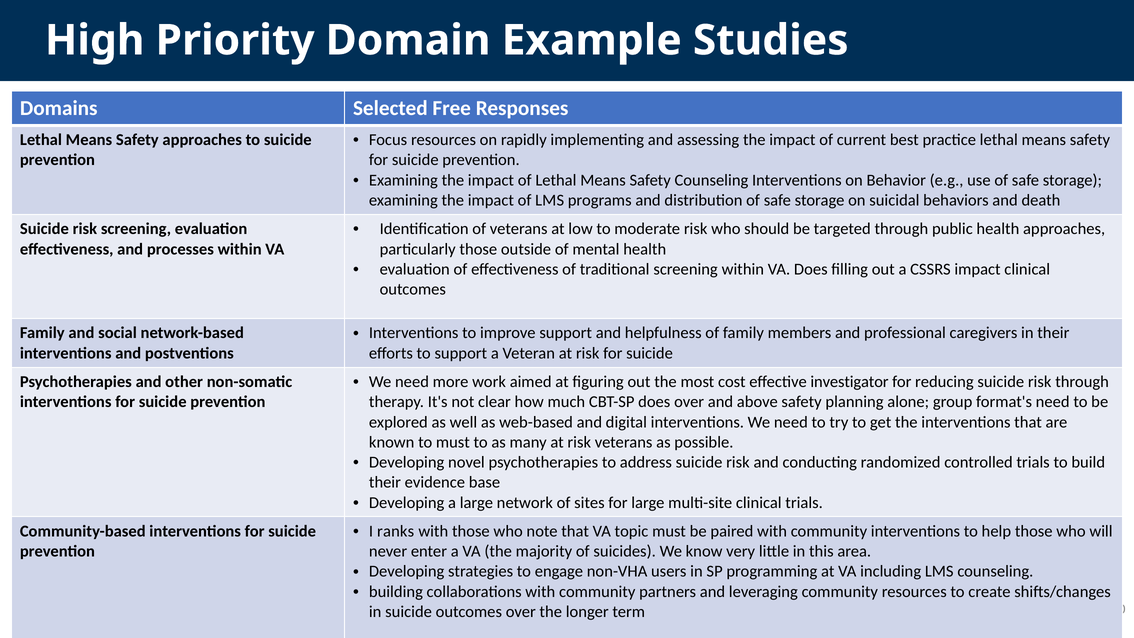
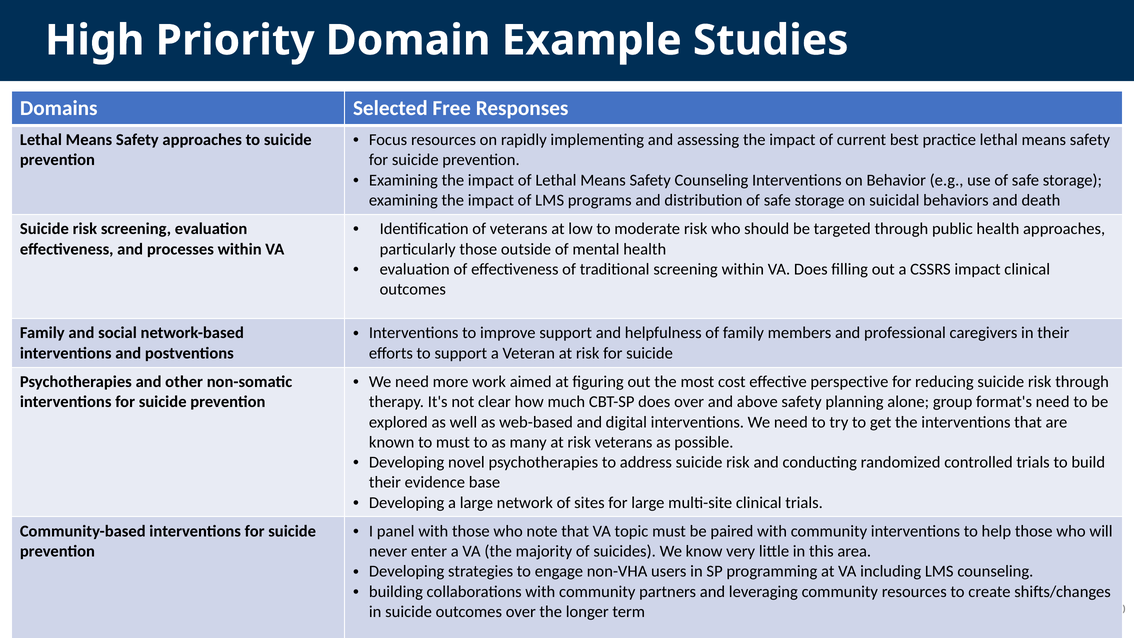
investigator: investigator -> perspective
ranks: ranks -> panel
